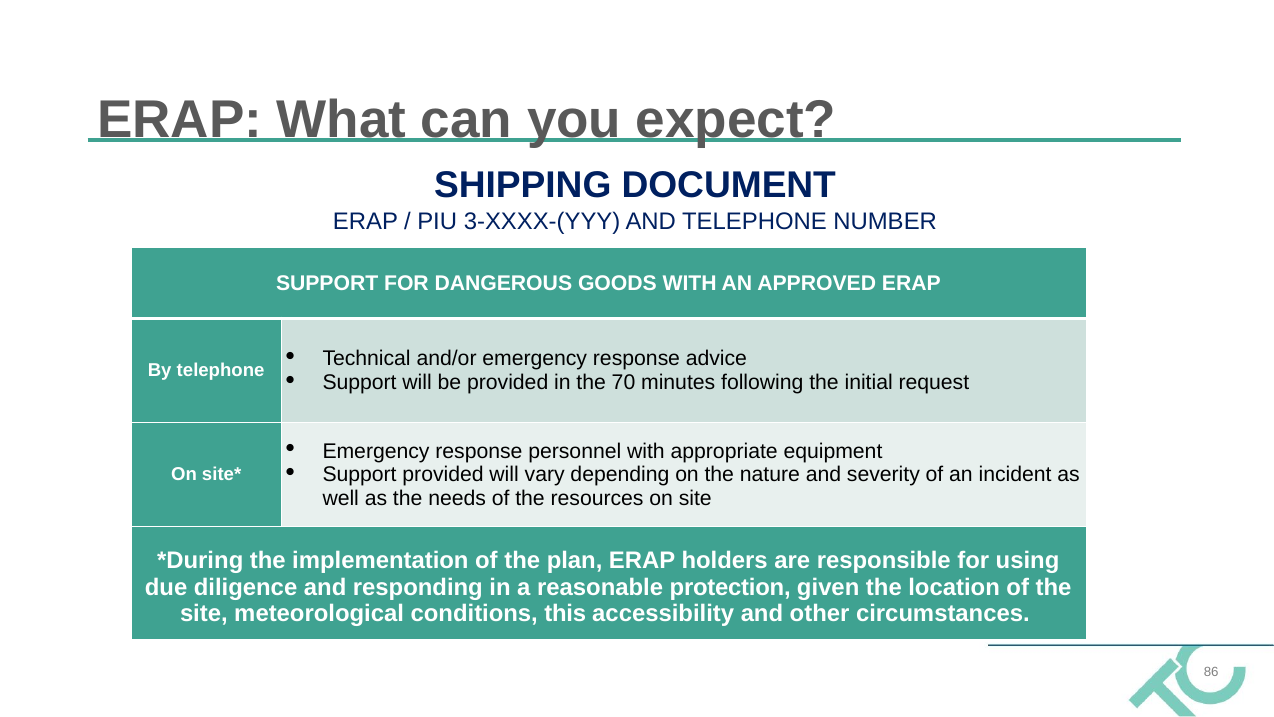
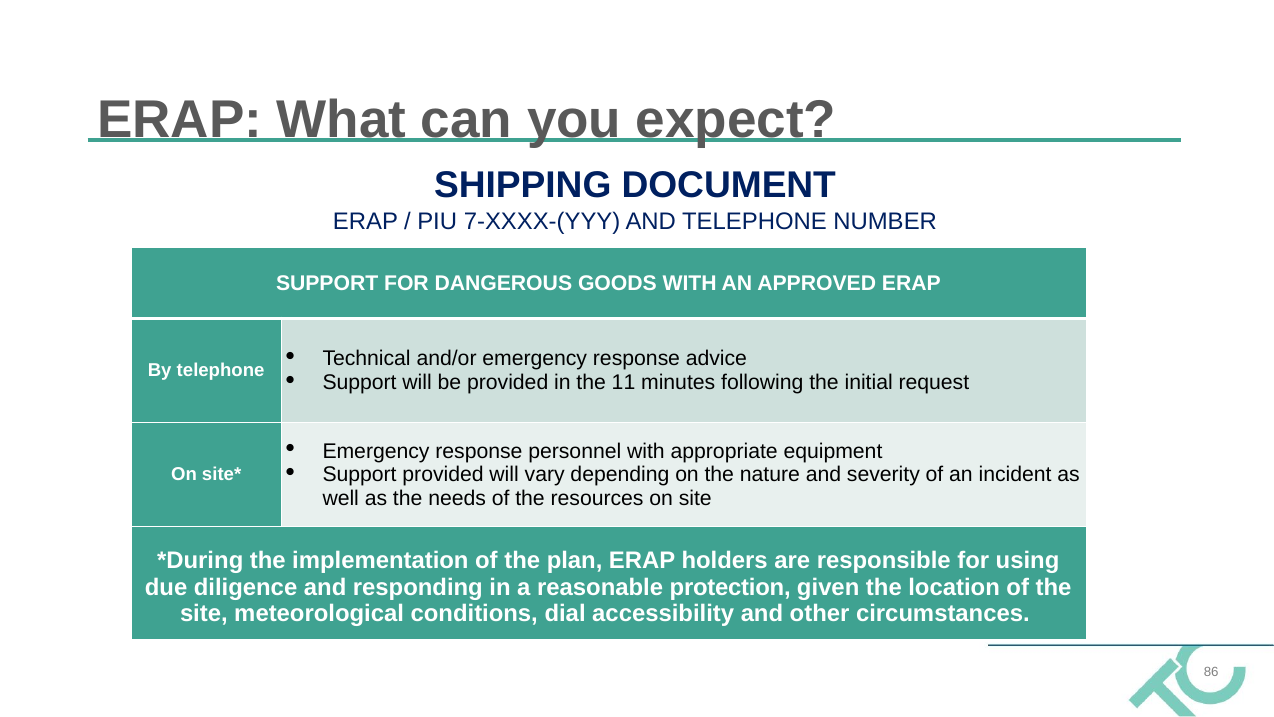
3-XXXX-(YYY: 3-XXXX-(YYY -> 7-XXXX-(YYY
70: 70 -> 11
this: this -> dial
